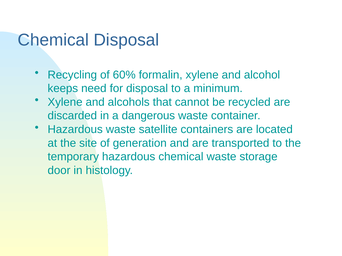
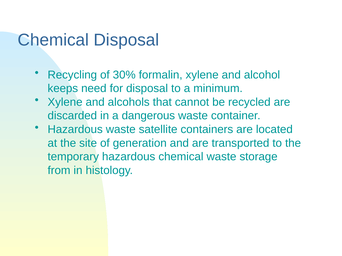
60%: 60% -> 30%
door: door -> from
